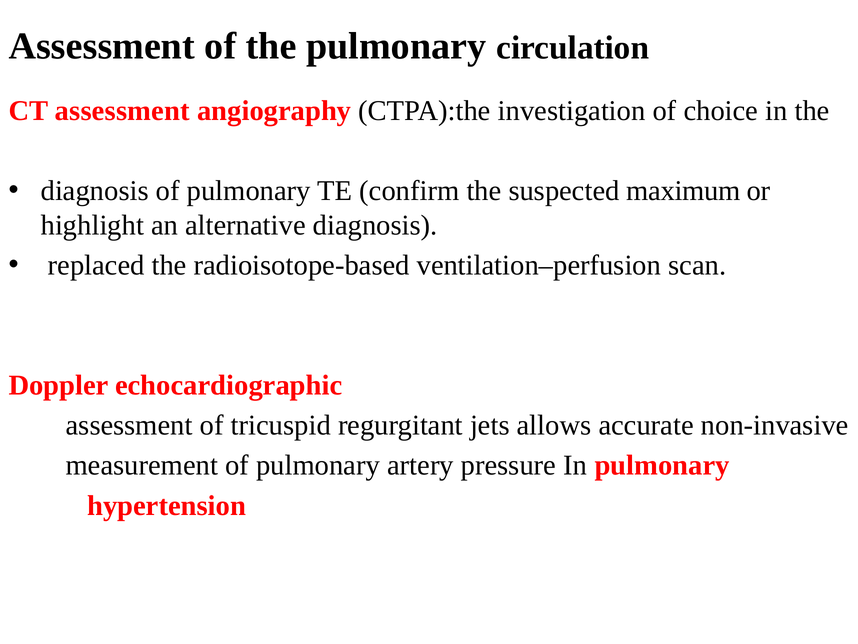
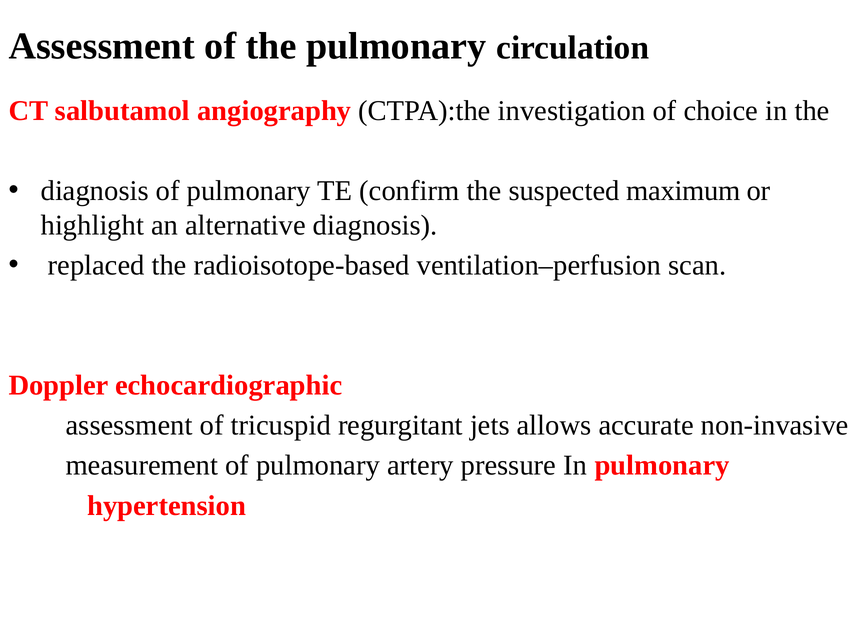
CT assessment: assessment -> salbutamol
